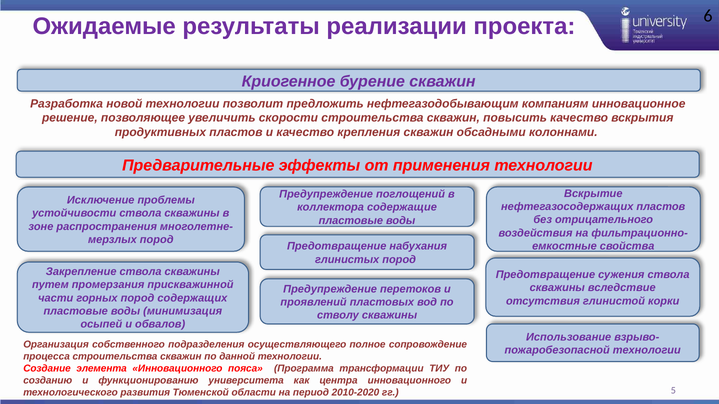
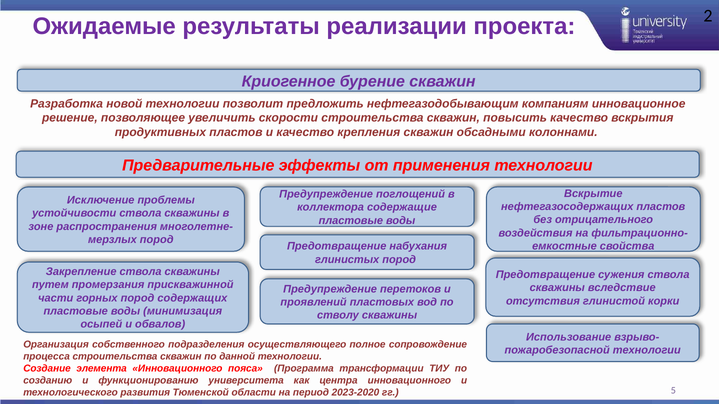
6: 6 -> 2
2010-2020: 2010-2020 -> 2023-2020
